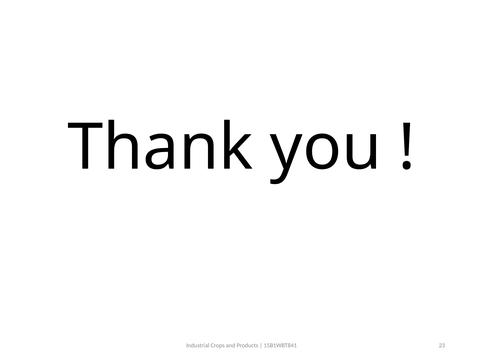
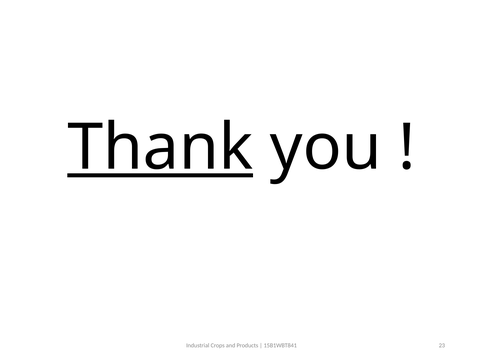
Thank underline: none -> present
